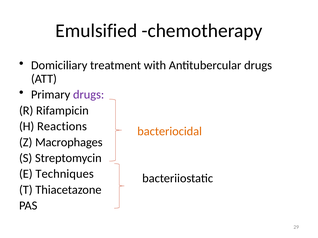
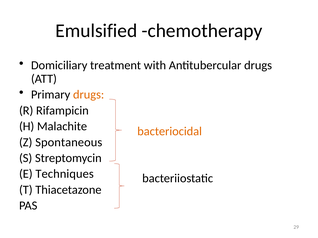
drugs at (89, 95) colour: purple -> orange
Reactions: Reactions -> Malachite
Macrophages: Macrophages -> Spontaneous
